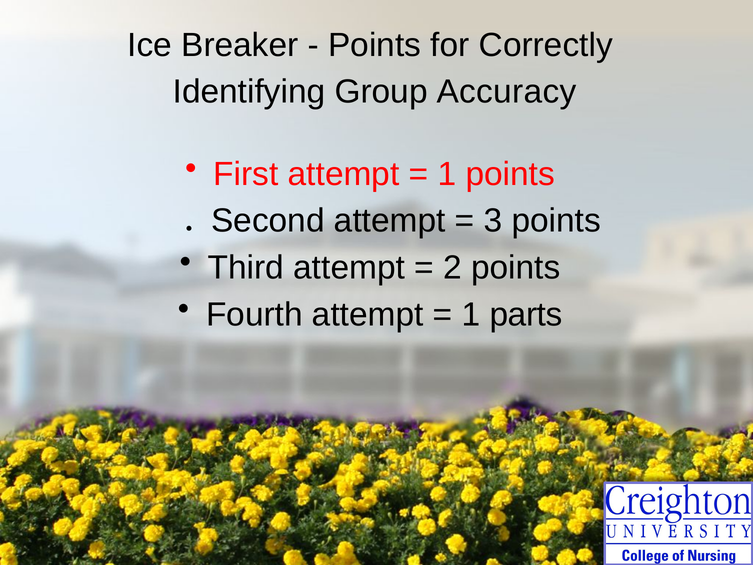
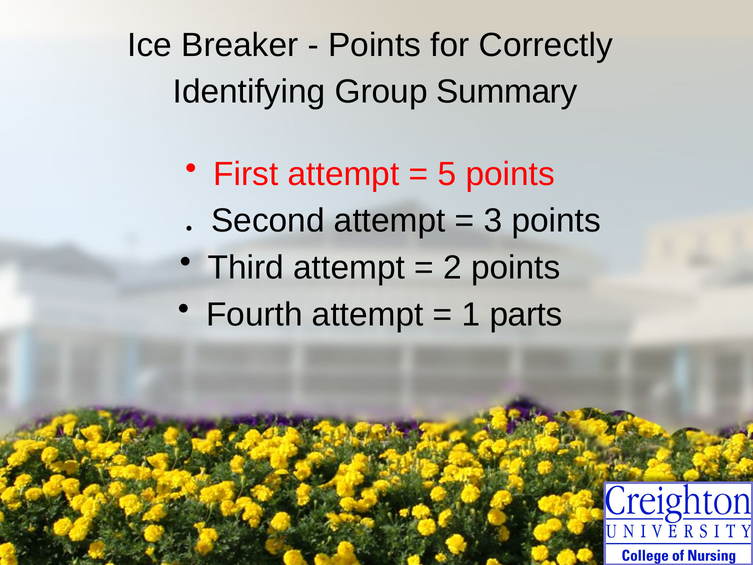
Accuracy: Accuracy -> Summary
1 at (447, 174): 1 -> 5
